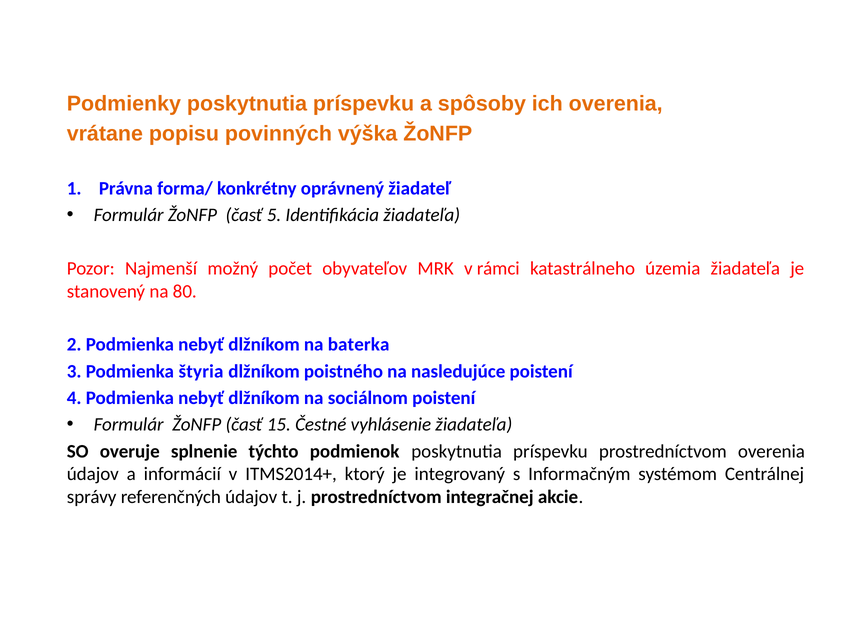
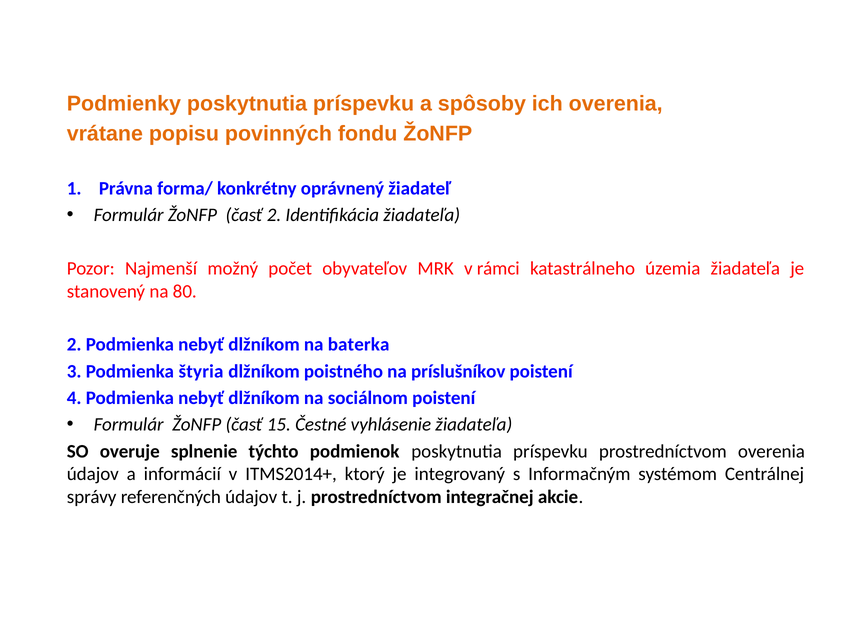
výška: výška -> fondu
časť 5: 5 -> 2
nasledujúce: nasledujúce -> príslušníkov
